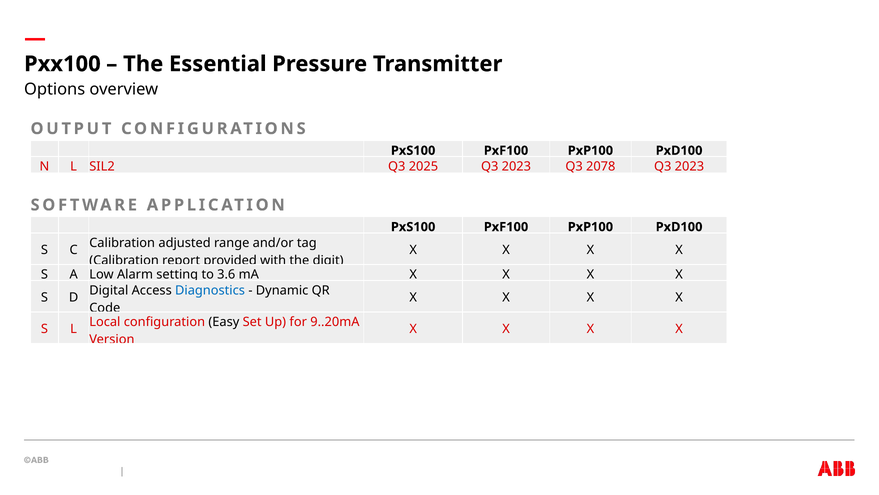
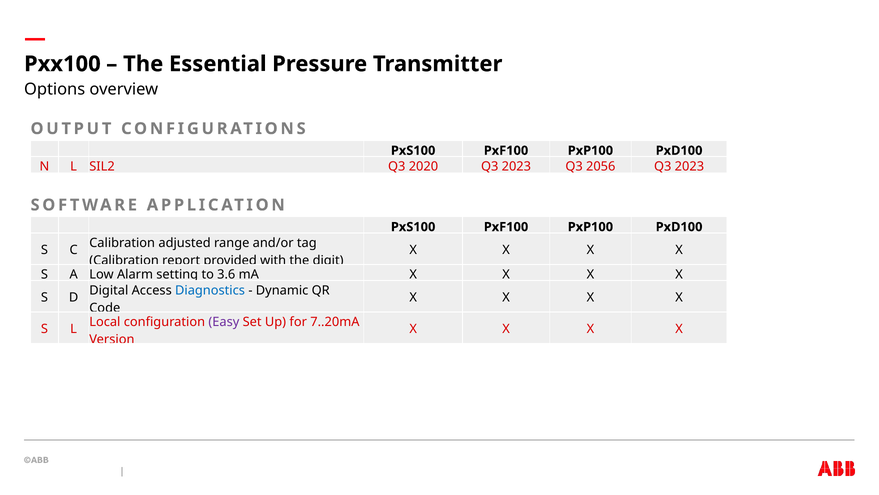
2025: 2025 -> 2020
2078: 2078 -> 2056
Easy colour: black -> purple
9..20mA: 9..20mA -> 7..20mA
